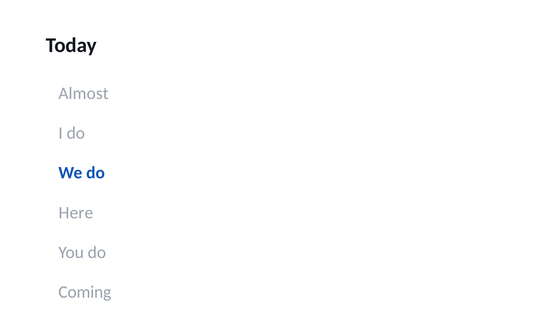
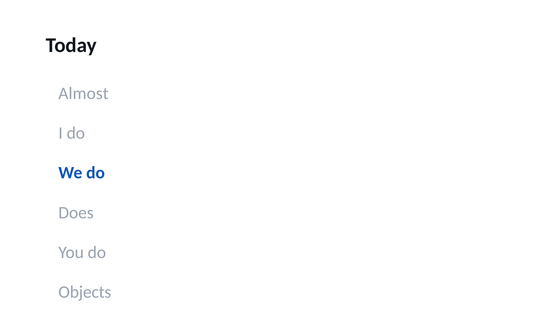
Here: Here -> Does
Coming: Coming -> Objects
